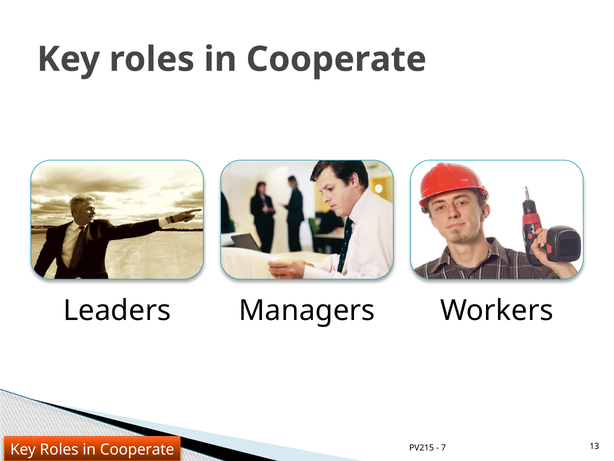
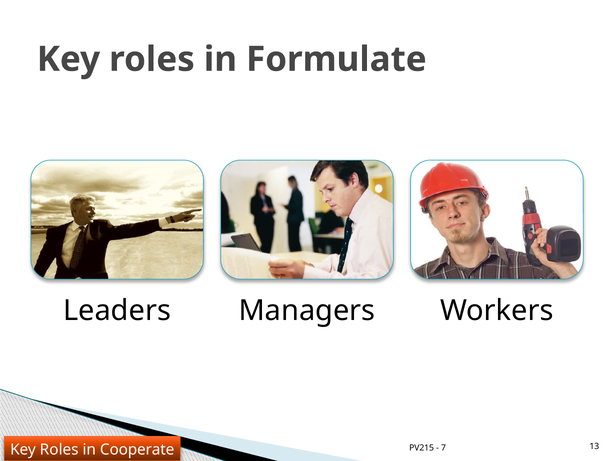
Cooperate at (336, 59): Cooperate -> Formulate
